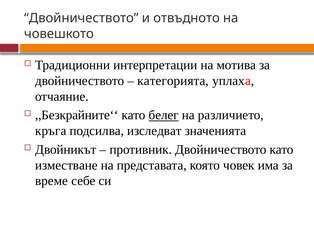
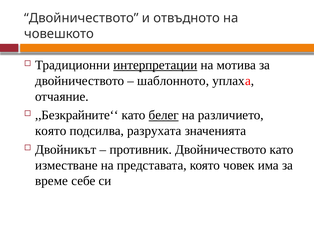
интерпретации underline: none -> present
категорията: категорията -> шаблонното
кръга at (51, 131): кръга -> която
изследват: изследват -> разрухата
